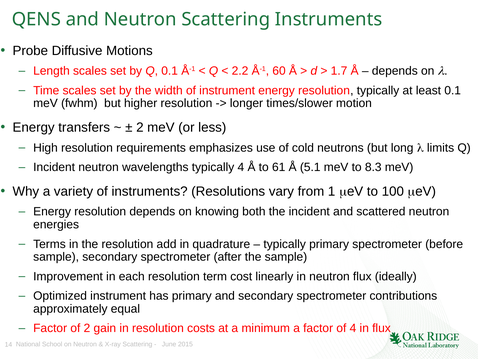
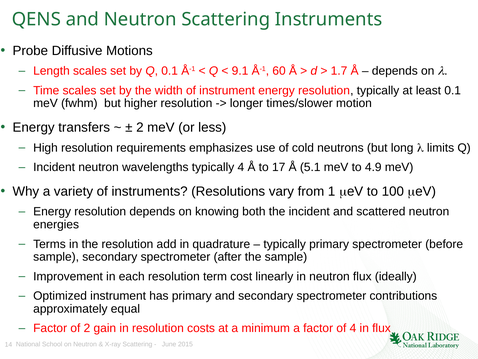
2.2: 2.2 -> 9.1
61: 61 -> 17
8.3: 8.3 -> 4.9
